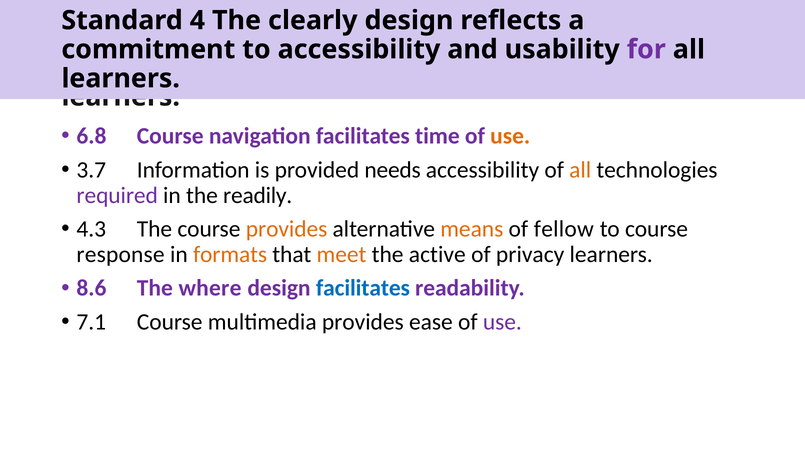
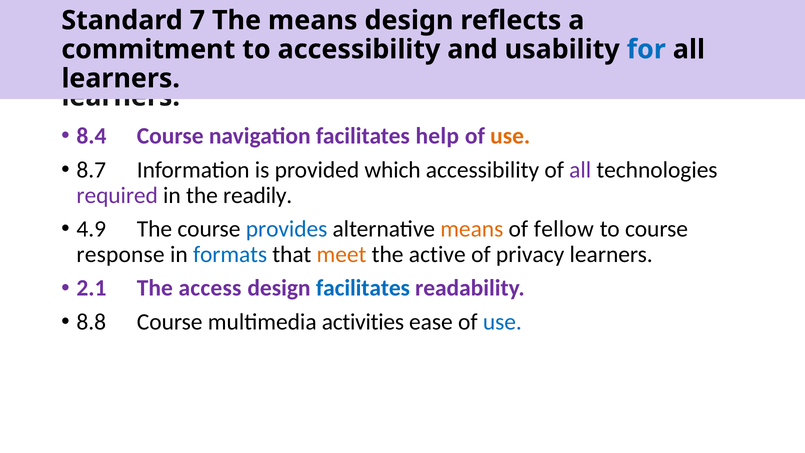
4: 4 -> 7
The clearly: clearly -> means
for at (646, 49) colour: purple -> blue
6.8: 6.8 -> 8.4
time: time -> help
3.7: 3.7 -> 8.7
needs: needs -> which
all at (580, 170) colour: orange -> purple
4.3: 4.3 -> 4.9
provides at (287, 229) colour: orange -> blue
formats colour: orange -> blue
8.6: 8.6 -> 2.1
where: where -> access
7.1: 7.1 -> 8.8
multimedia provides: provides -> activities
use at (502, 322) colour: purple -> blue
